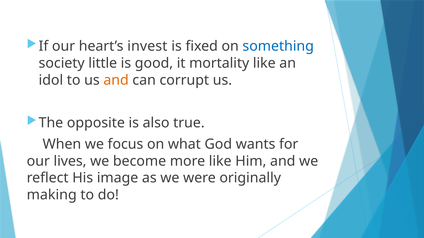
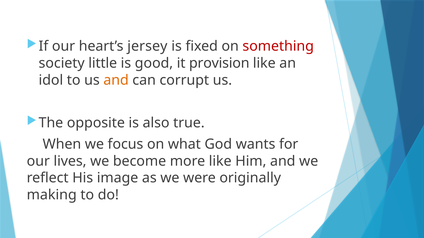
invest: invest -> jersey
something colour: blue -> red
mortality: mortality -> provision
